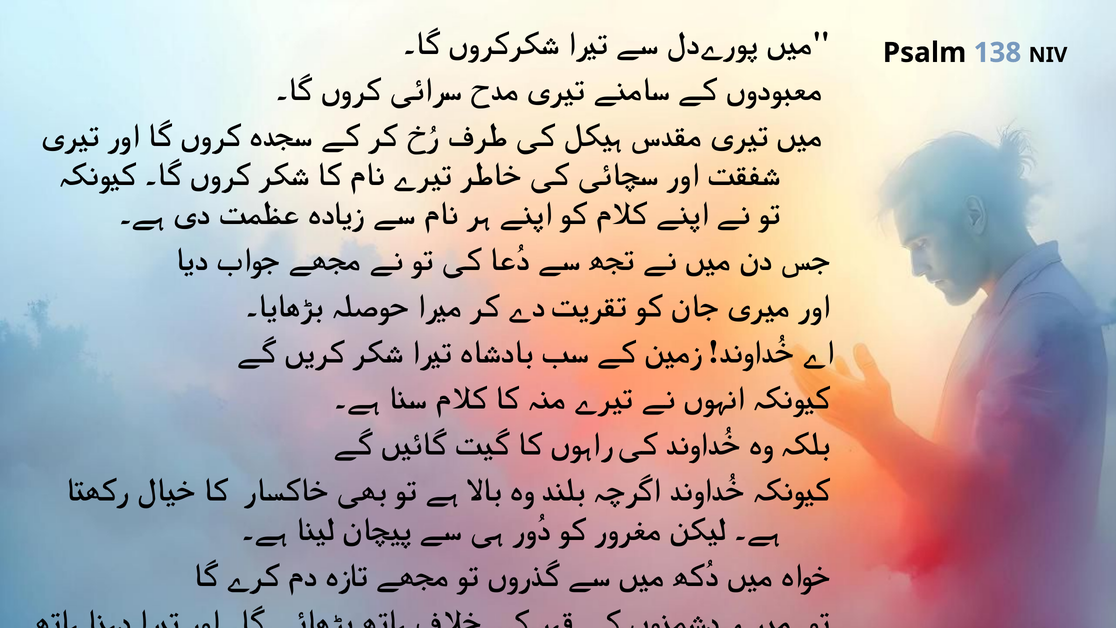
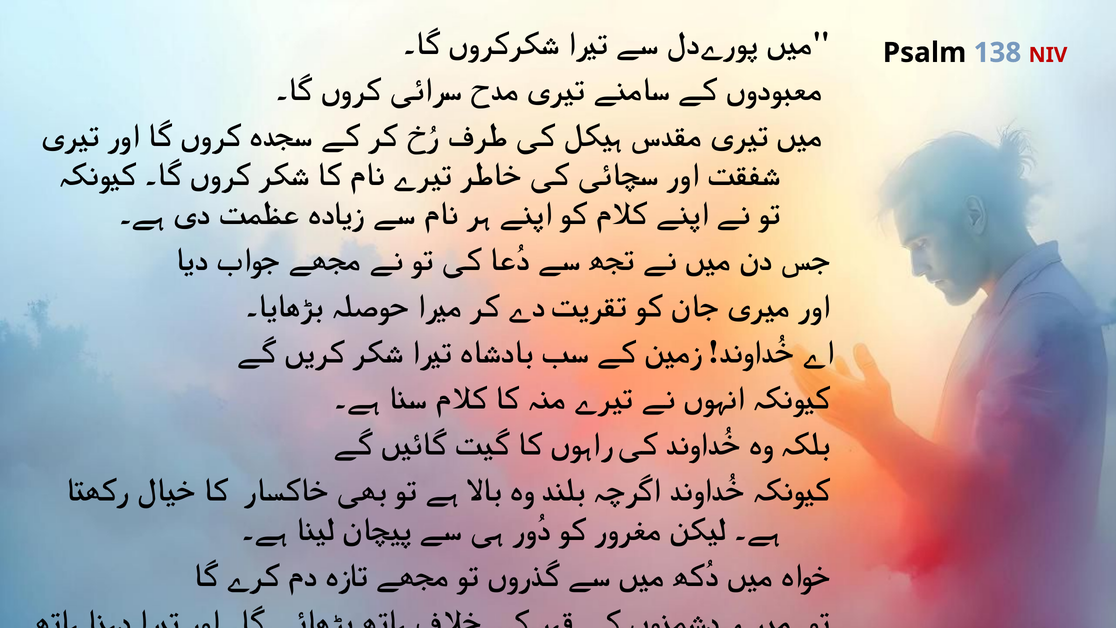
NIV colour: black -> red
